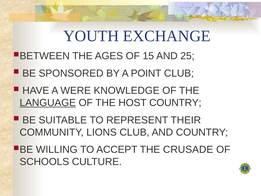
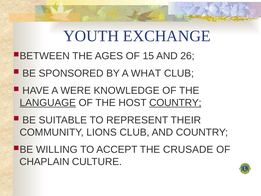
25: 25 -> 26
POINT: POINT -> WHAT
COUNTRY at (175, 103) underline: none -> present
SCHOOLS: SCHOOLS -> CHAPLAIN
